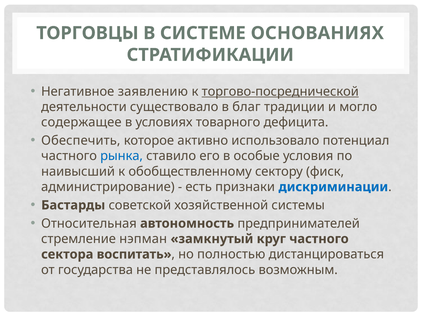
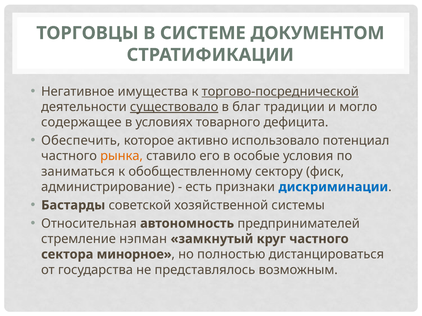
ОСНОВАНИЯХ: ОСНОВАНИЯХ -> ДОКУМЕНТОМ
заявлению: заявлению -> имущества
существовало underline: none -> present
рынка colour: blue -> orange
наивысший: наивысший -> заниматься
воспитать: воспитать -> минорное
